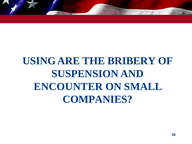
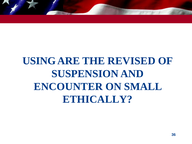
BRIBERY: BRIBERY -> REVISED
COMPANIES: COMPANIES -> ETHICALLY
